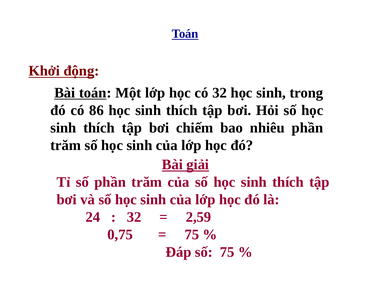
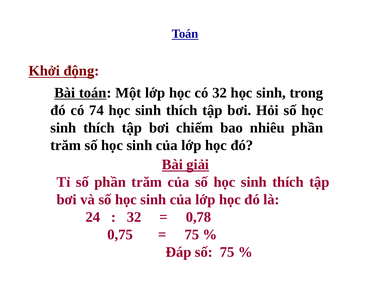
86: 86 -> 74
2,59: 2,59 -> 0,78
